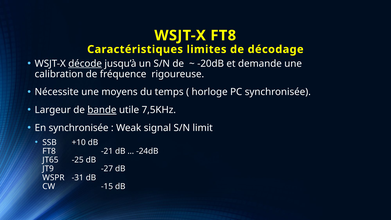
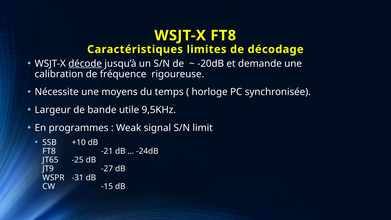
bande underline: present -> none
7,5KHz: 7,5KHz -> 9,5KHz
En synchronisée: synchronisée -> programmes
